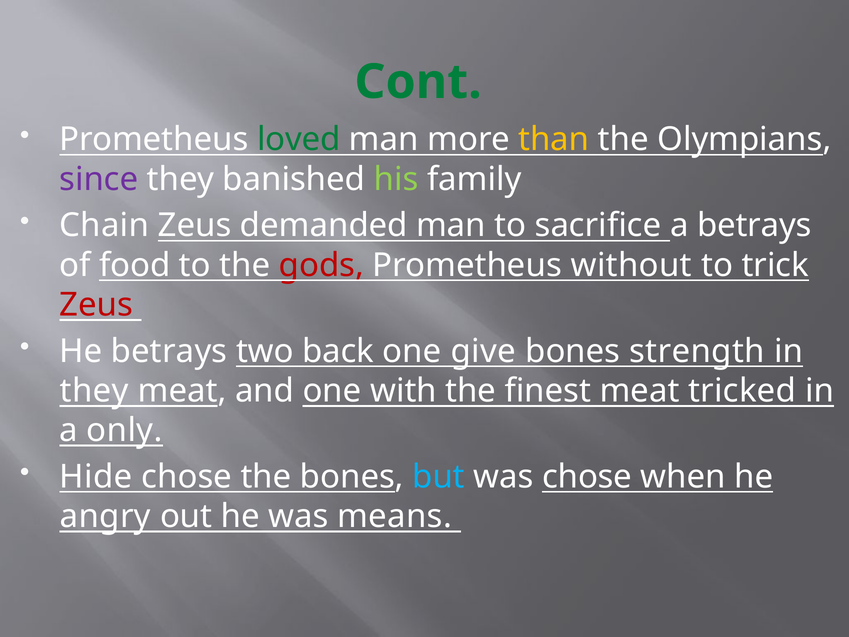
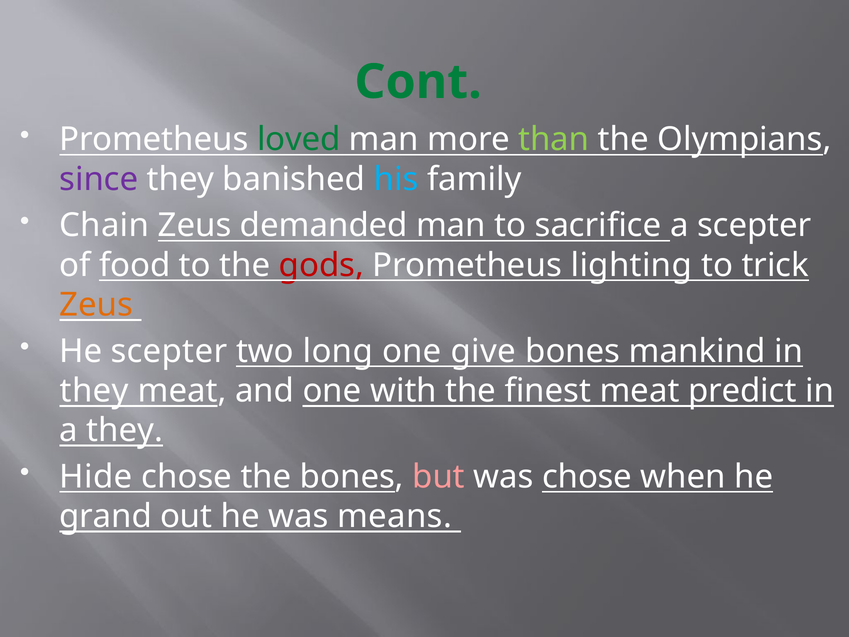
than colour: yellow -> light green
his colour: light green -> light blue
a betrays: betrays -> scepter
without: without -> lighting
Zeus at (96, 305) colour: red -> orange
He betrays: betrays -> scepter
back: back -> long
strength: strength -> mankind
tricked: tricked -> predict
a only: only -> they
but colour: light blue -> pink
angry: angry -> grand
